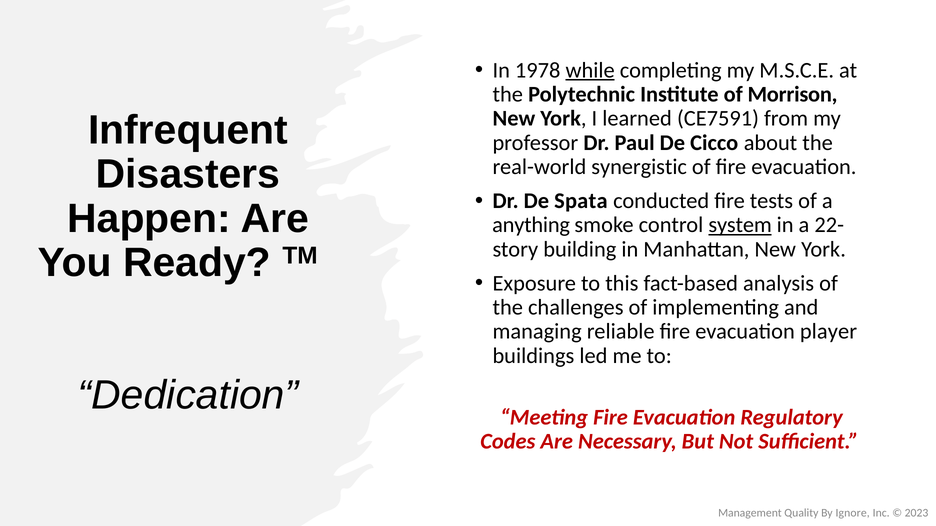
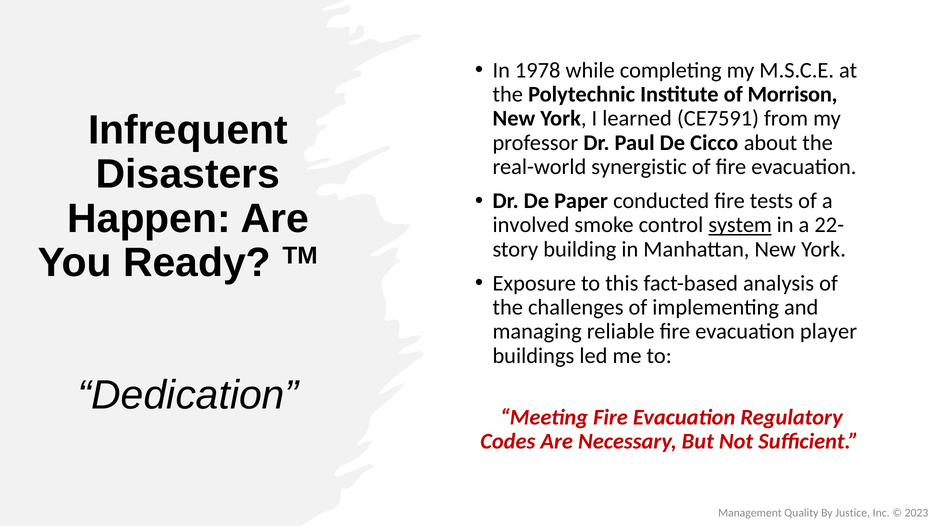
while underline: present -> none
Spata: Spata -> Paper
anything: anything -> involved
Ignore: Ignore -> Justice
